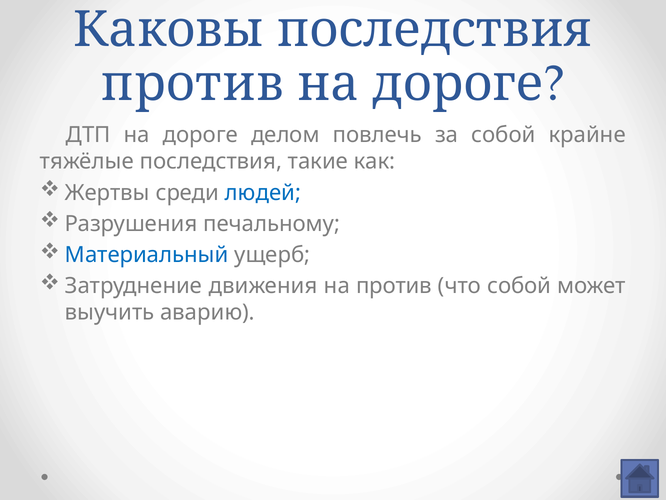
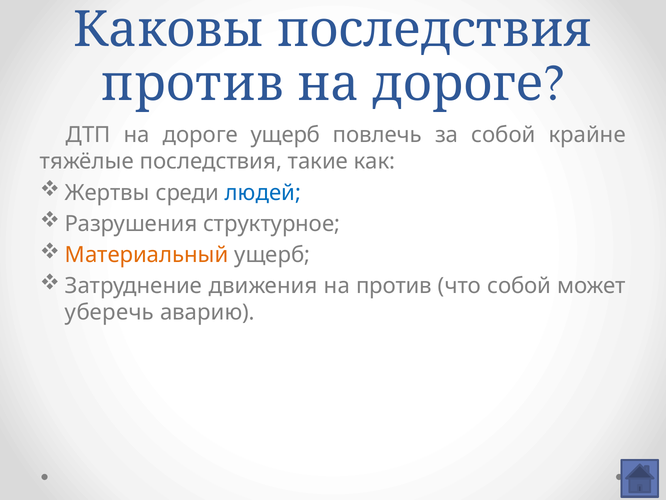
дороге делом: делом -> ущерб
печальному: печальному -> структурное
Материальный colour: blue -> orange
выучить: выучить -> уберечь
